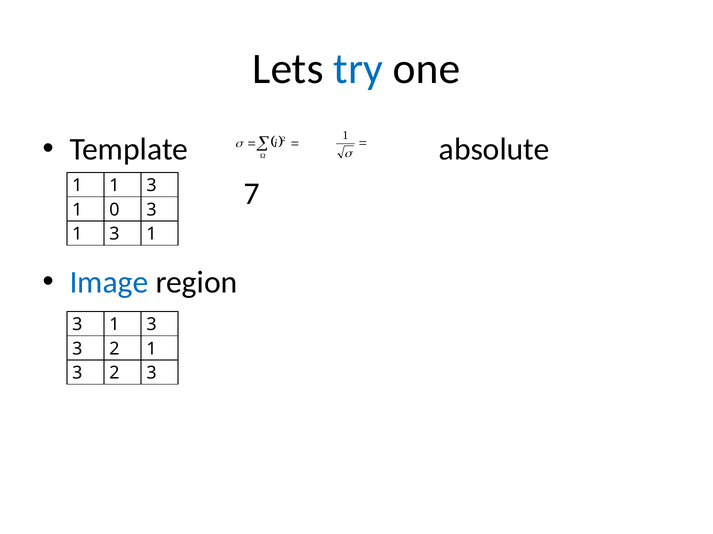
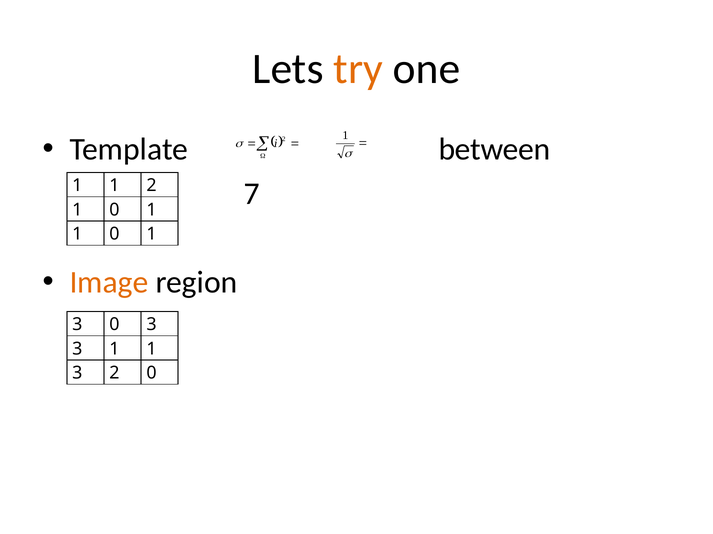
try colour: blue -> orange
absolute: absolute -> between
1 1 3: 3 -> 2
3 at (151, 210): 3 -> 1
3 at (114, 234): 3 -> 0
Image colour: blue -> orange
1 at (114, 325): 1 -> 0
2 at (114, 349): 2 -> 1
2 3: 3 -> 0
